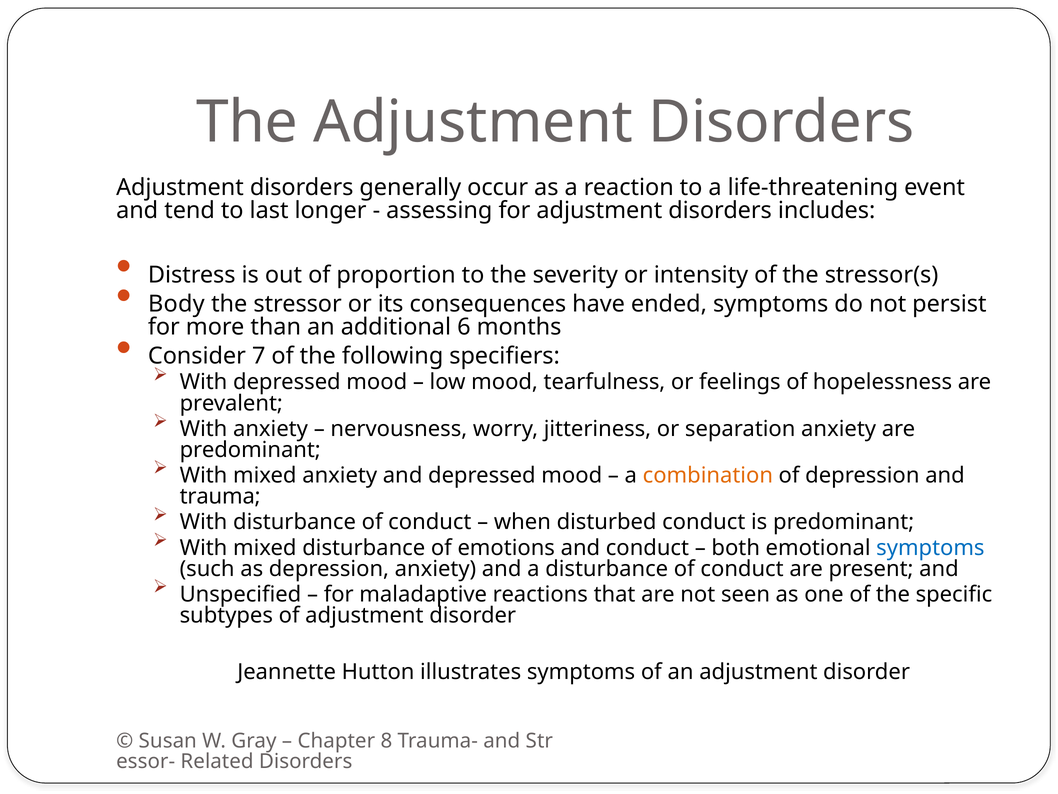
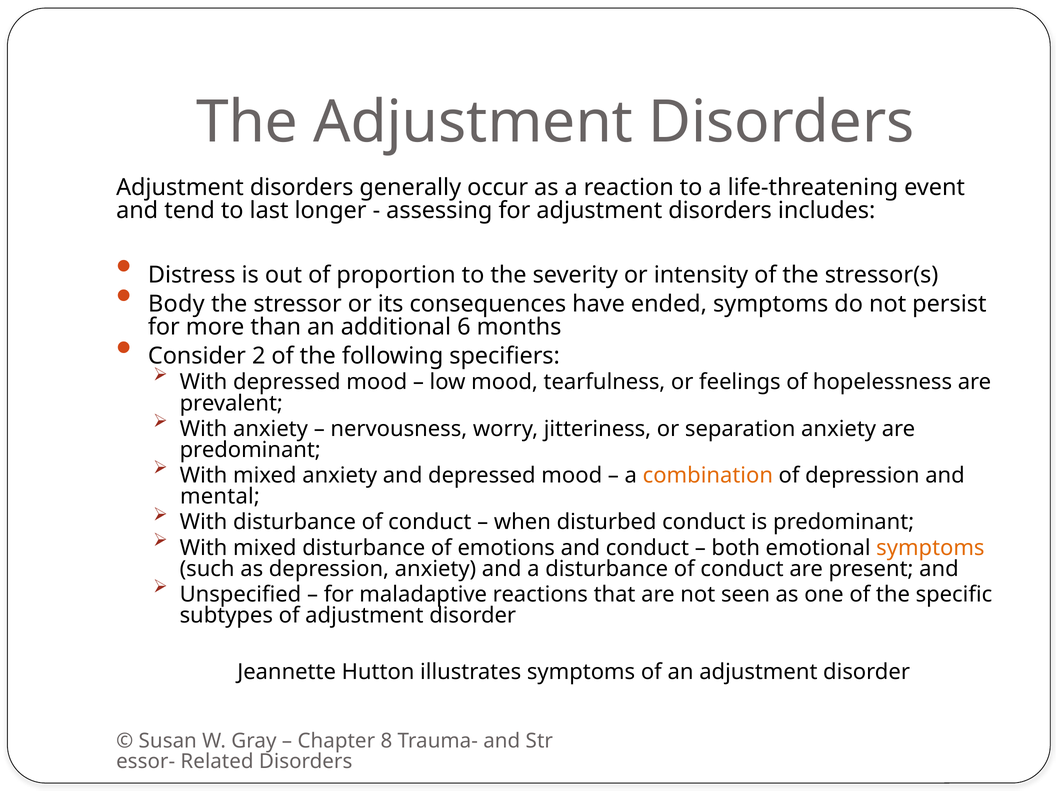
7: 7 -> 2
trauma: trauma -> mental
symptoms at (930, 547) colour: blue -> orange
